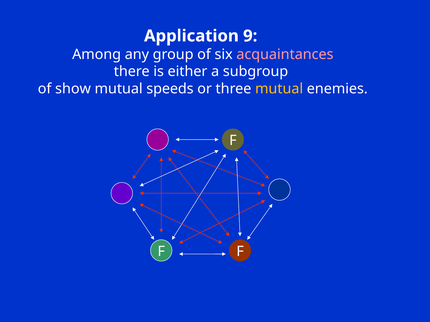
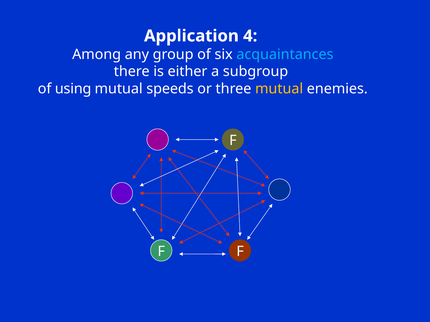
9: 9 -> 4
acquaintances colour: pink -> light blue
show: show -> using
